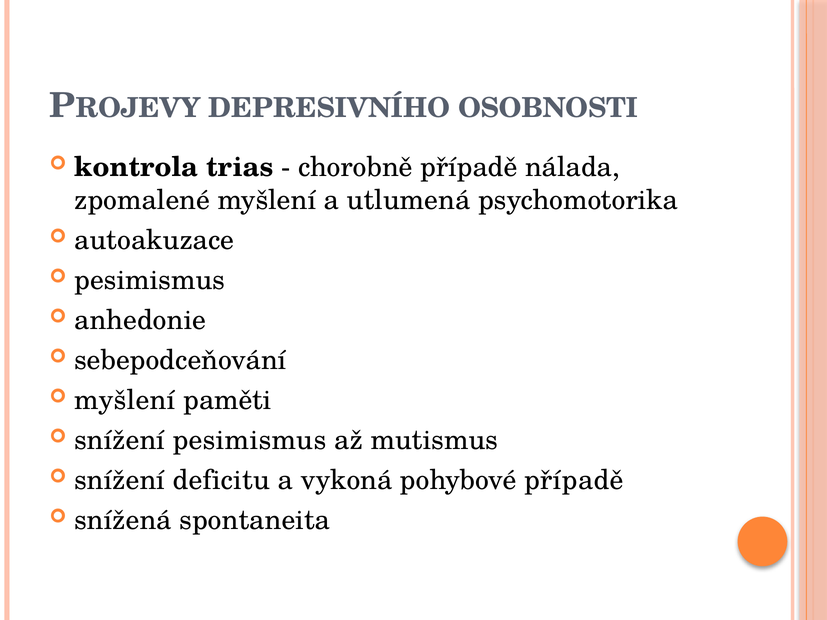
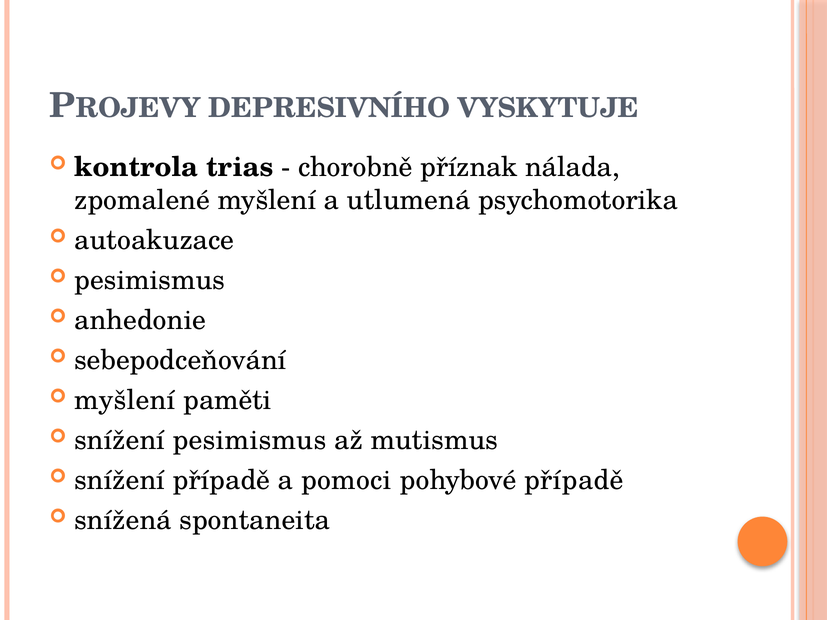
OSOBNOSTI: OSOBNOSTI -> VYSKYTUJE
chorobně případě: případě -> příznak
snížení deficitu: deficitu -> případě
vykoná: vykoná -> pomoci
